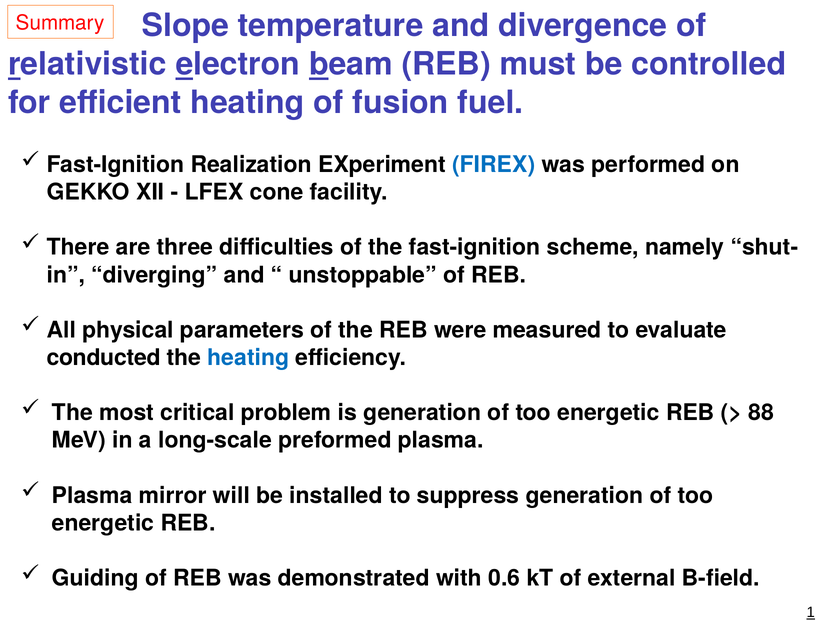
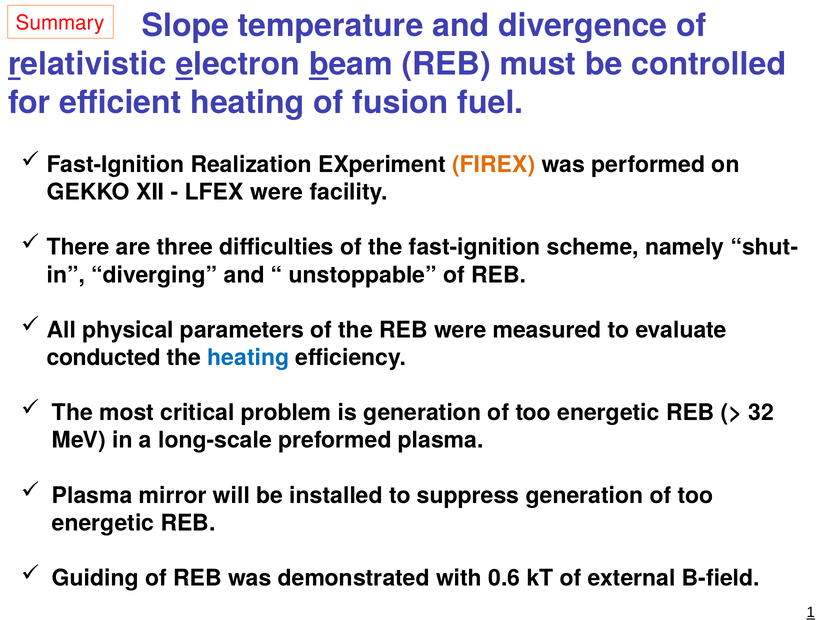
FIREX colour: blue -> orange
LFEX cone: cone -> were
88: 88 -> 32
